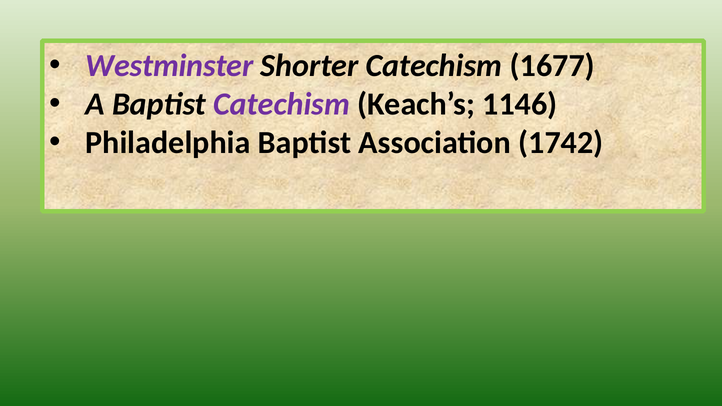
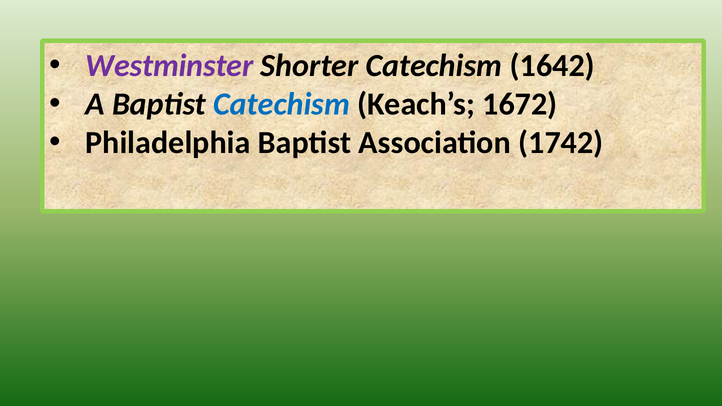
1677: 1677 -> 1642
Catechism at (281, 104) colour: purple -> blue
1146: 1146 -> 1672
